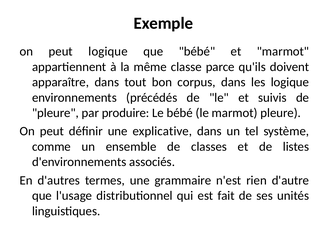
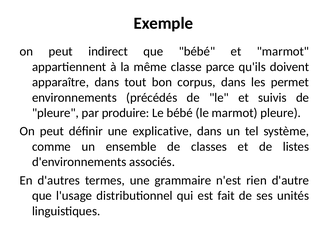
peut logique: logique -> indirect
les logique: logique -> permet
